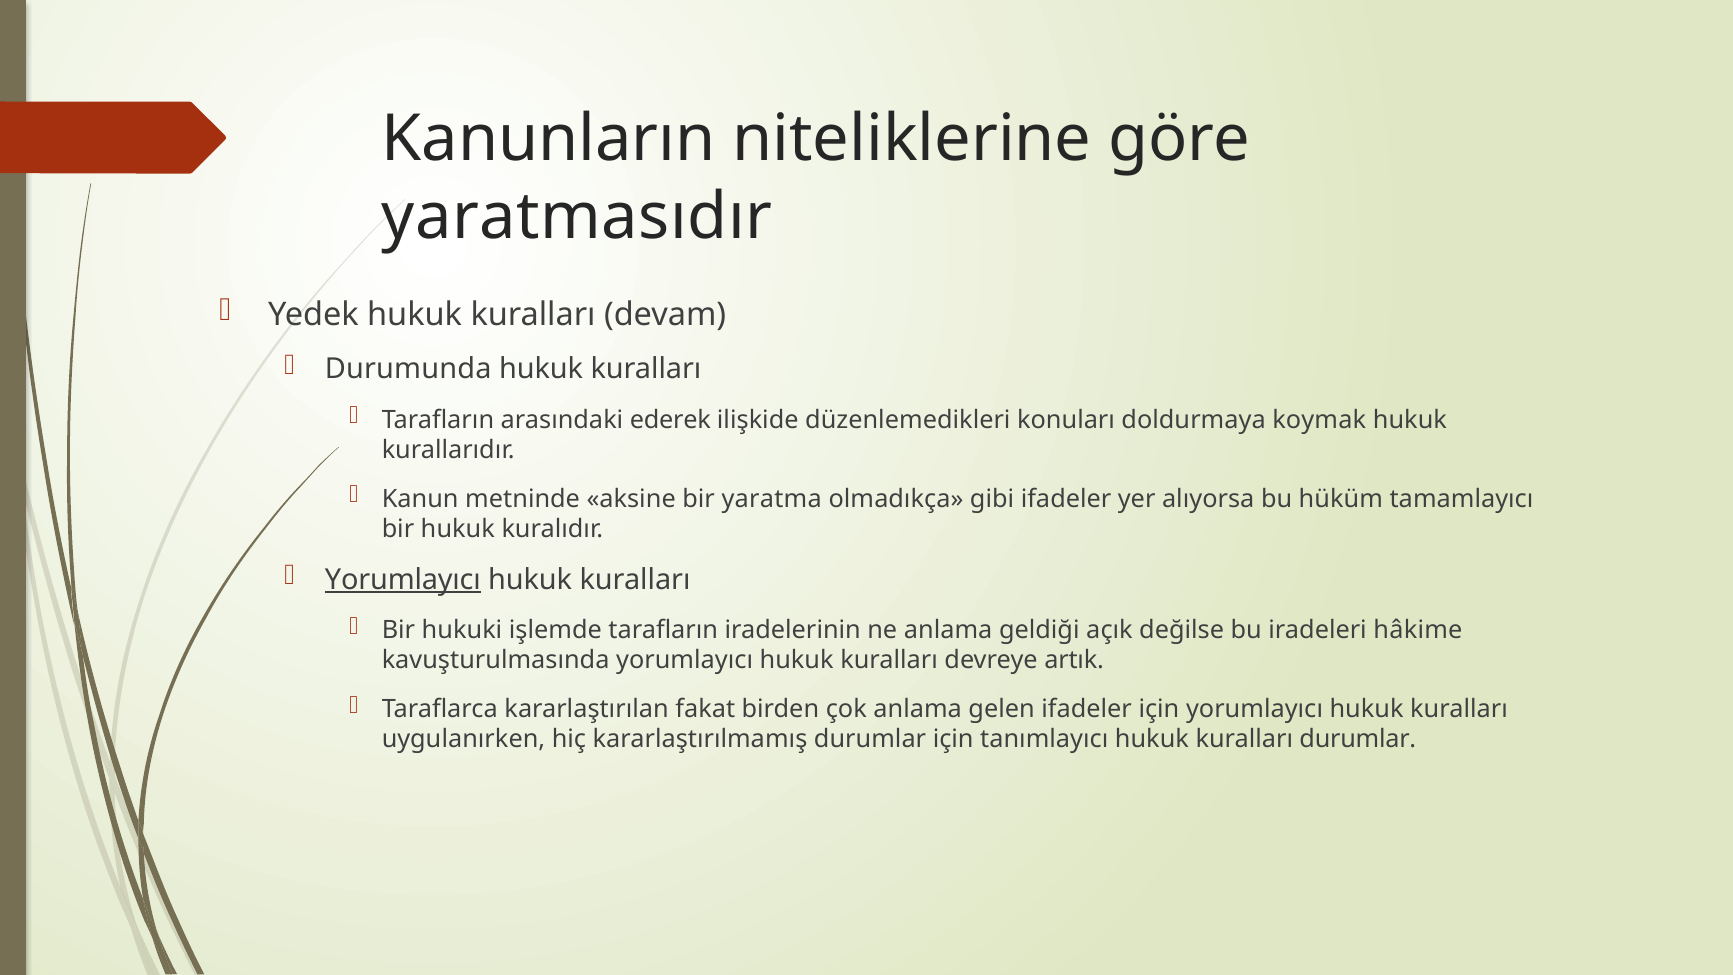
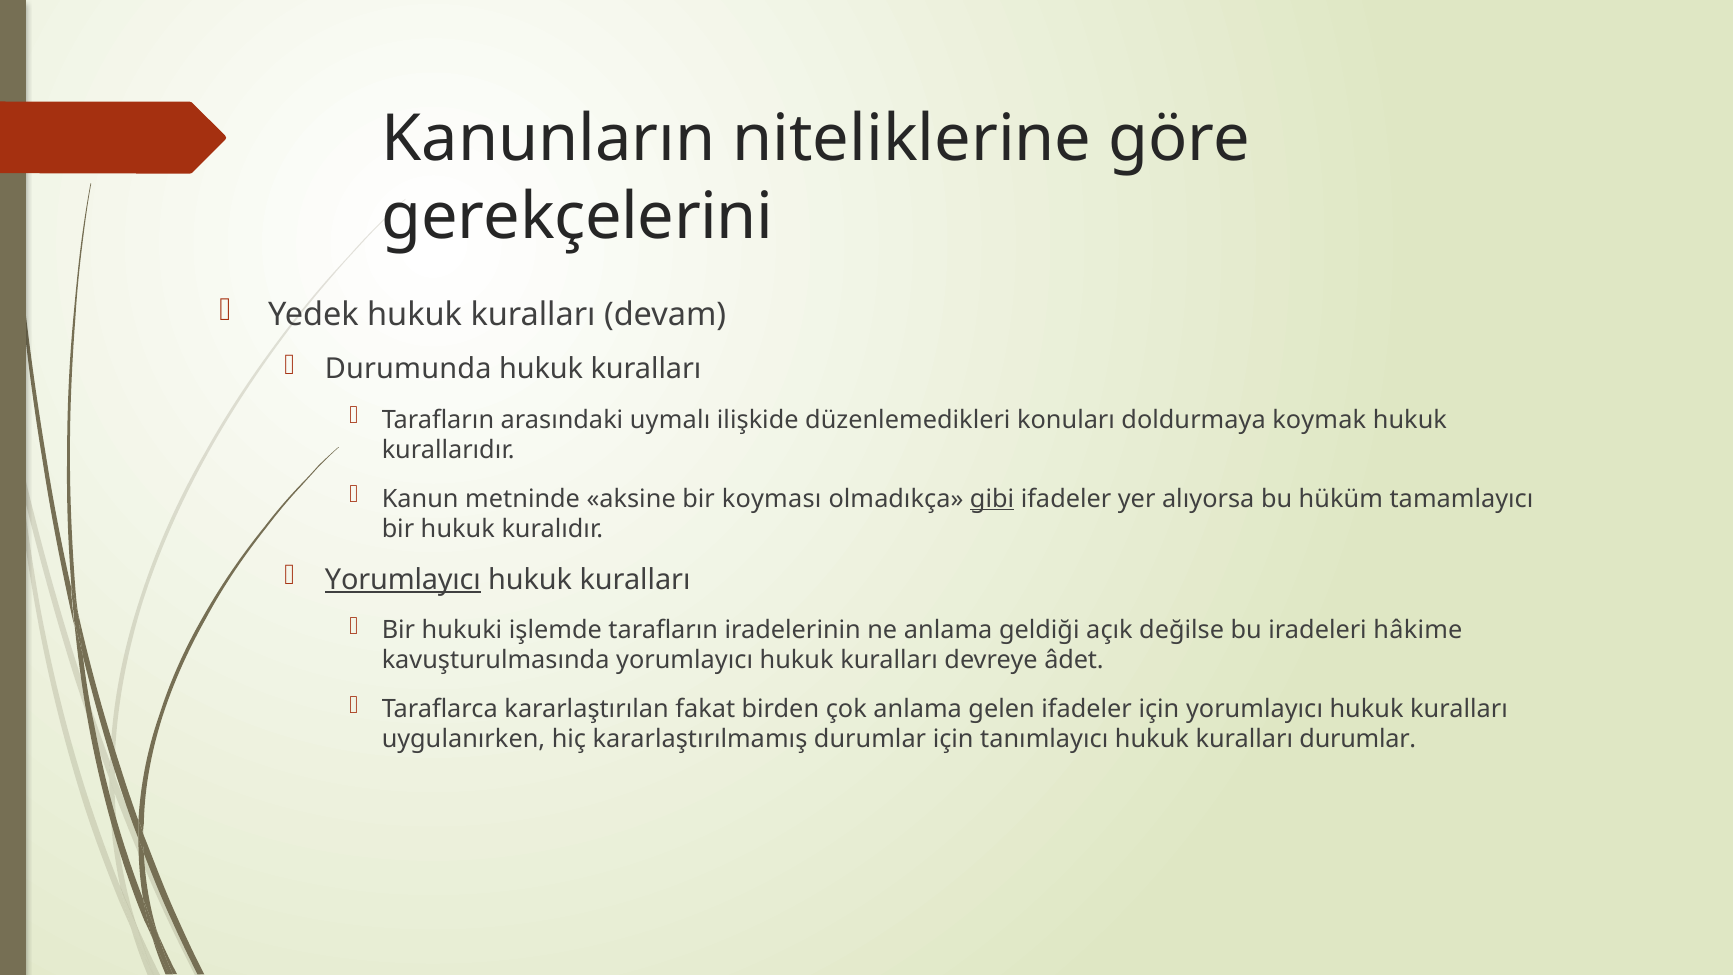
yaratmasıdır: yaratmasıdır -> gerekçelerini
ederek: ederek -> uymalı
yaratma: yaratma -> koyması
gibi underline: none -> present
artık: artık -> âdet
